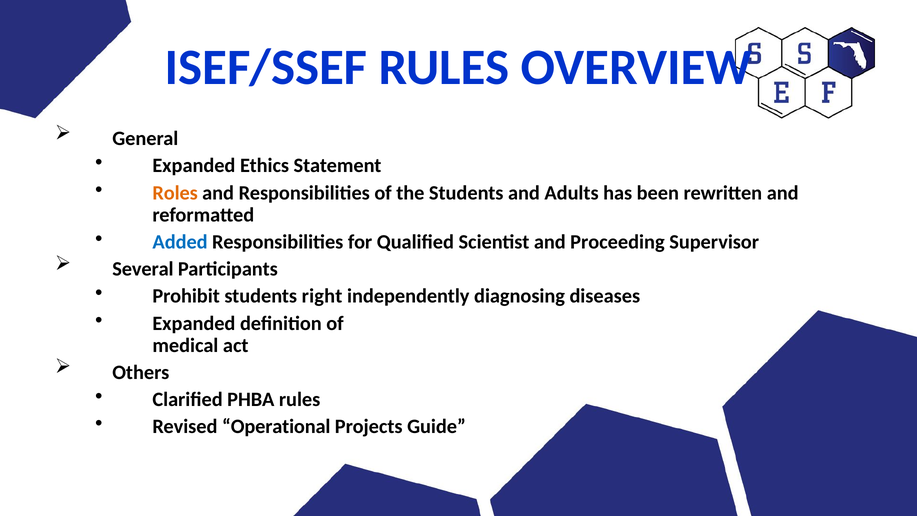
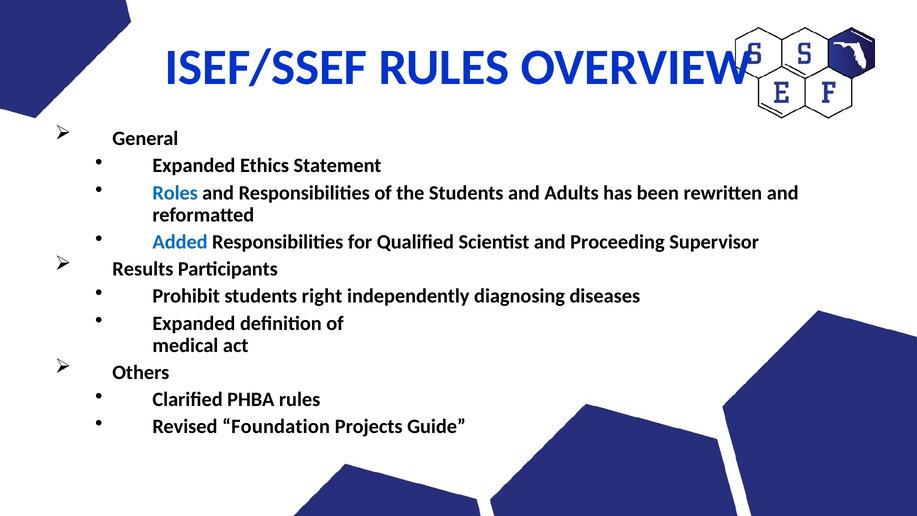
Roles colour: orange -> blue
Several: Several -> Results
Operational: Operational -> Foundation
